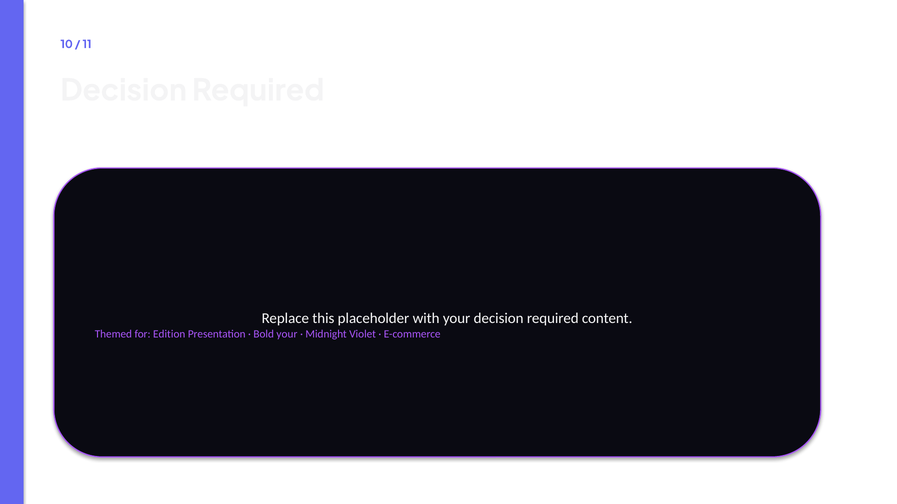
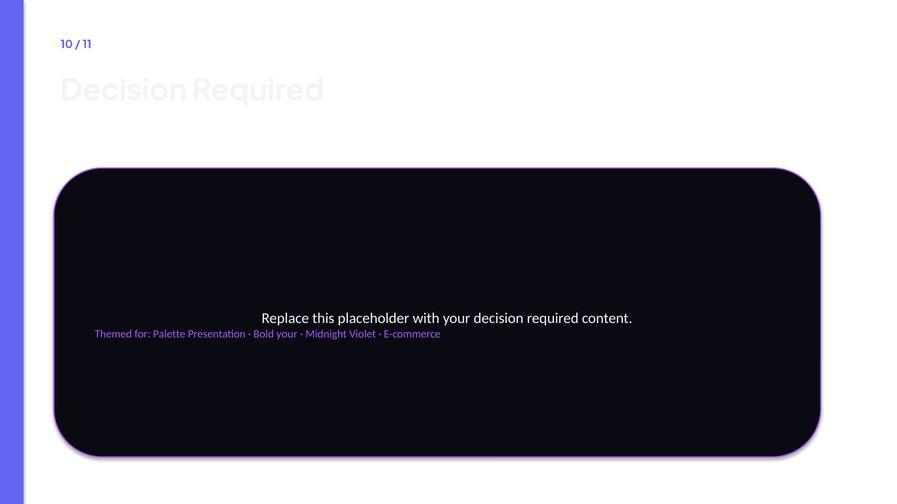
Edition: Edition -> Palette
